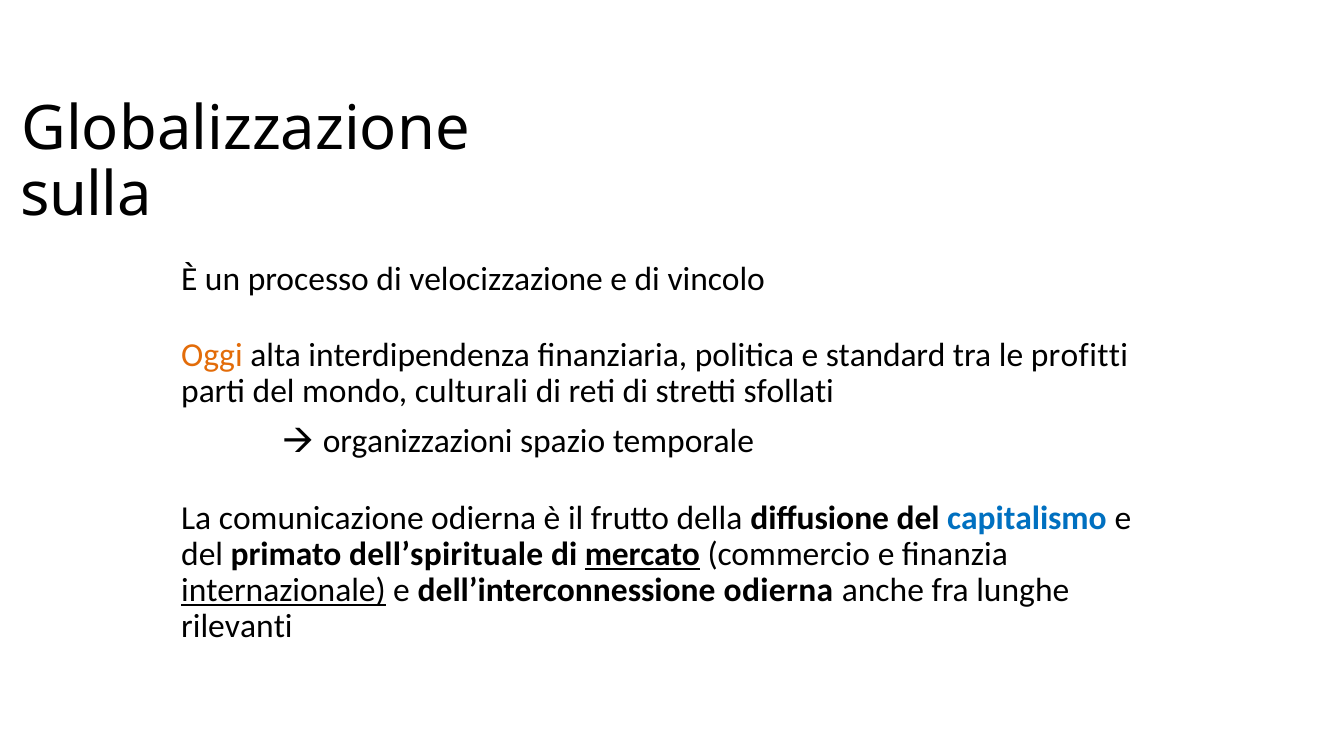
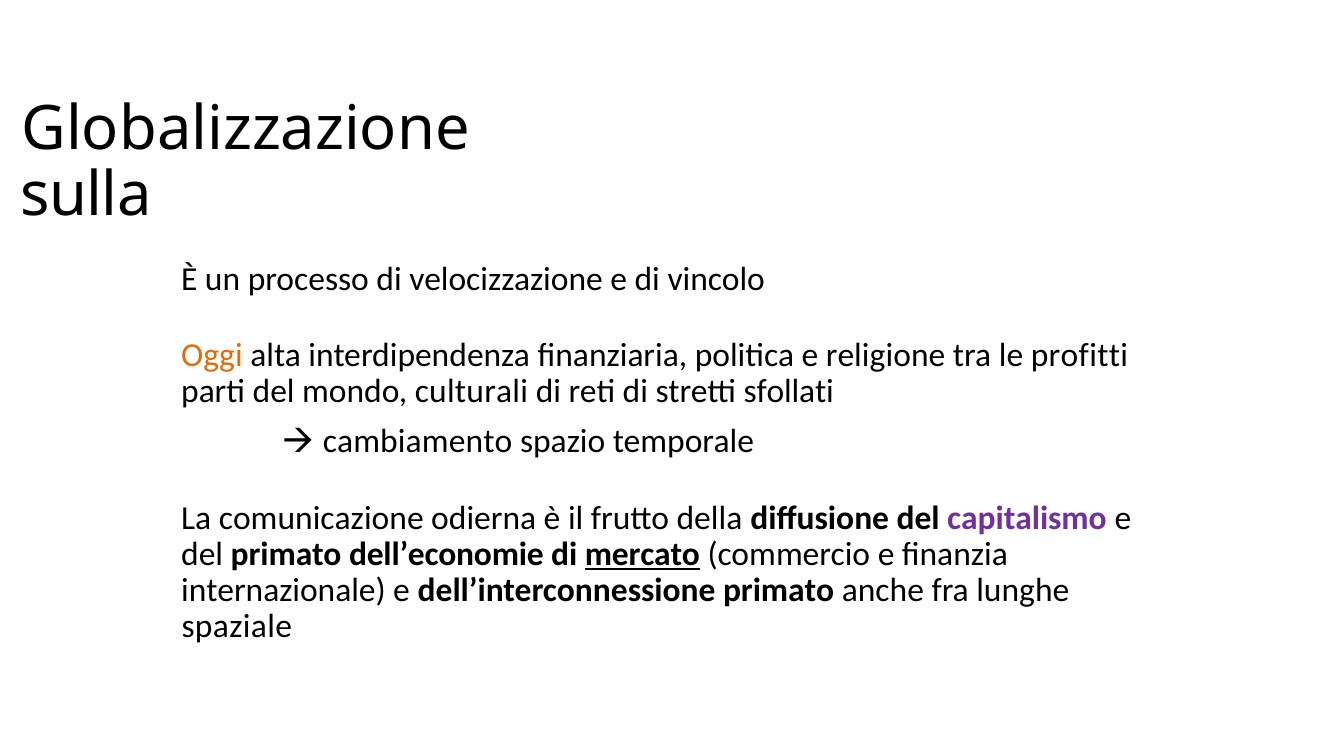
standard: standard -> religione
organizzazioni: organizzazioni -> cambiamento
capitalismo colour: blue -> purple
dell’spirituale: dell’spirituale -> dell’economie
internazionale underline: present -> none
dell’interconnessione odierna: odierna -> primato
rilevanti: rilevanti -> spaziale
